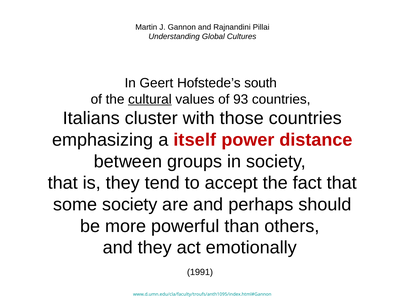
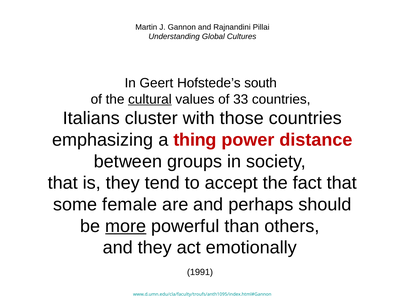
93: 93 -> 33
itself: itself -> thing
some society: society -> female
more underline: none -> present
